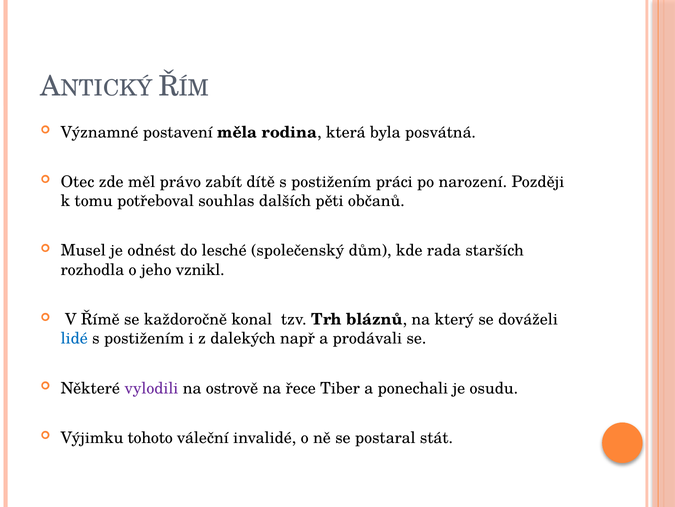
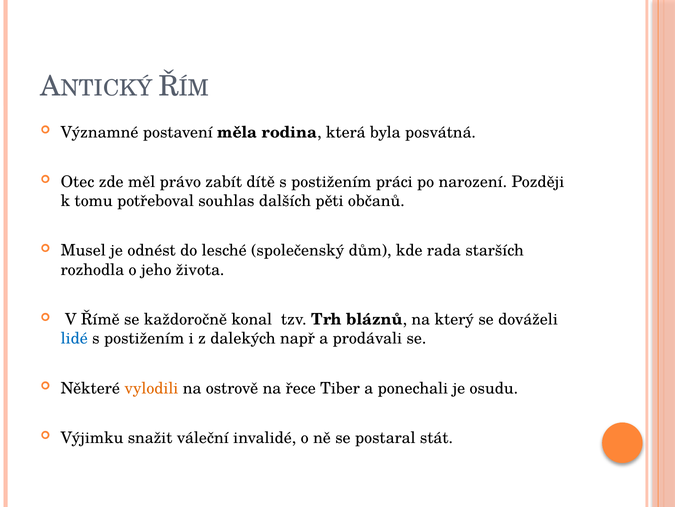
vznikl: vznikl -> života
vylodili colour: purple -> orange
tohoto: tohoto -> snažit
